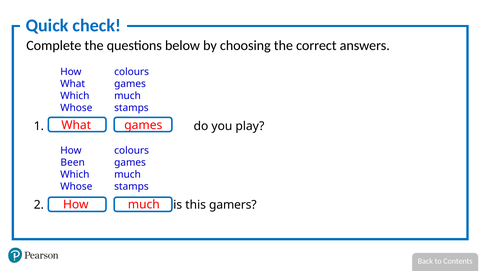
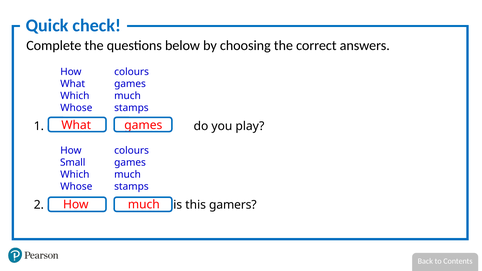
Been: Been -> Small
